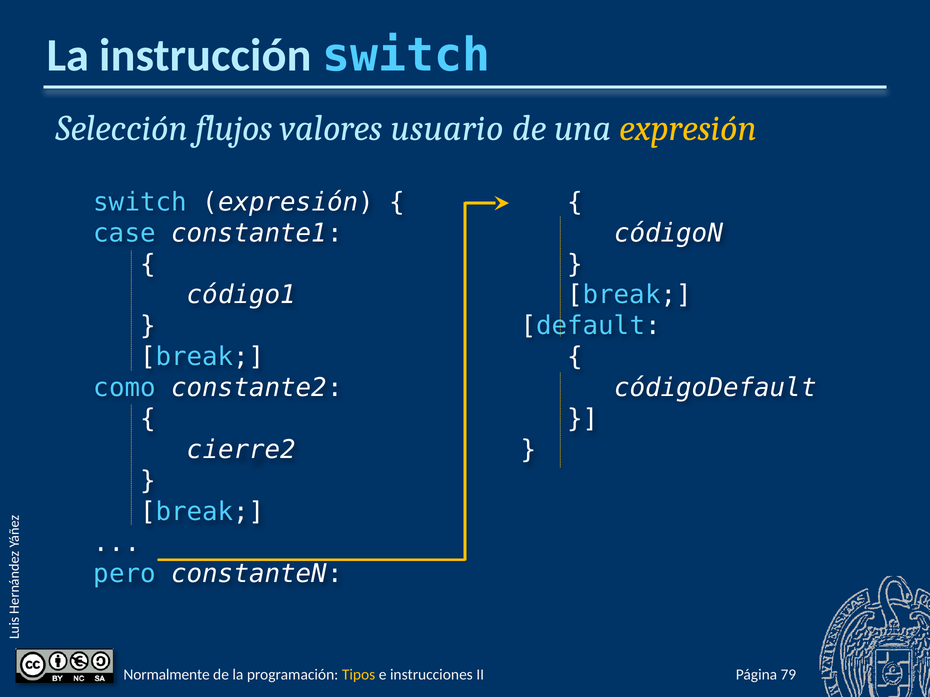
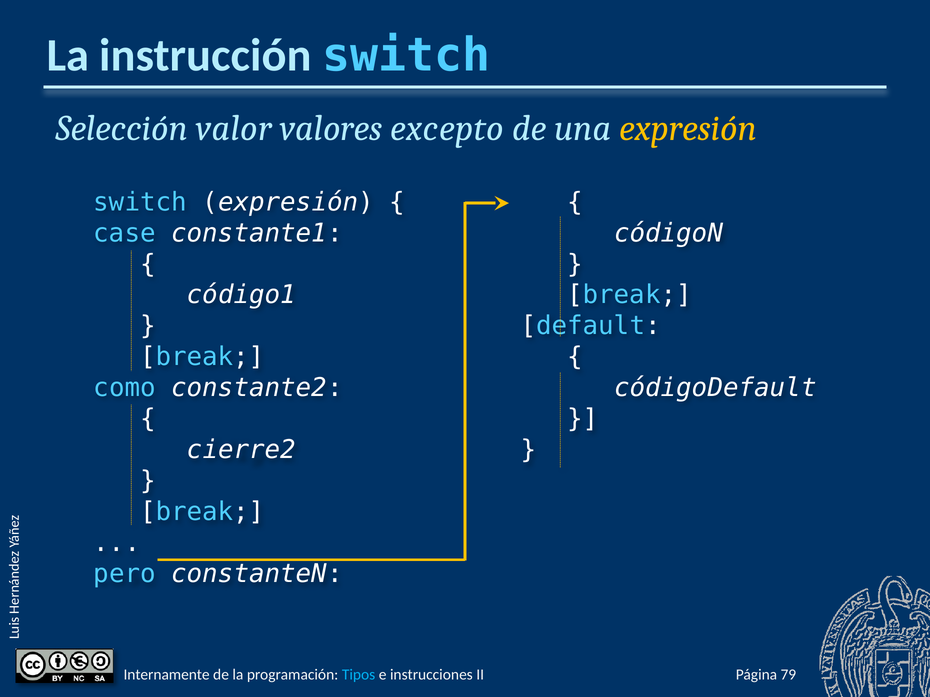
flujos: flujos -> valor
usuario: usuario -> excepto
Normalmente: Normalmente -> Internamente
Tipos colour: yellow -> light blue
